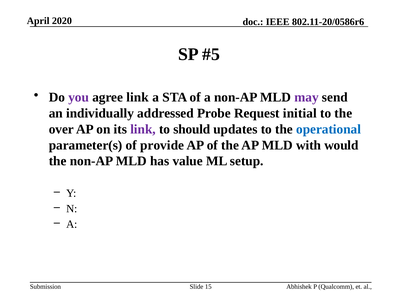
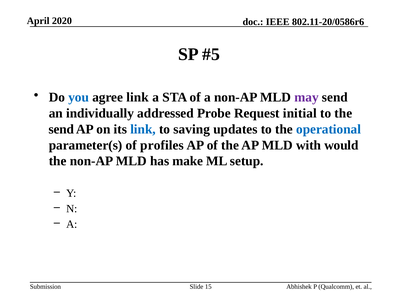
you colour: purple -> blue
over at (61, 129): over -> send
link at (143, 129) colour: purple -> blue
should: should -> saving
provide: provide -> profiles
value: value -> make
